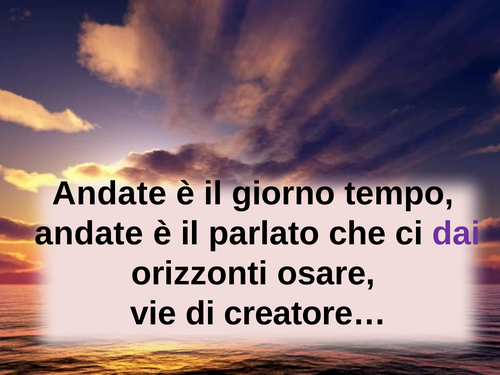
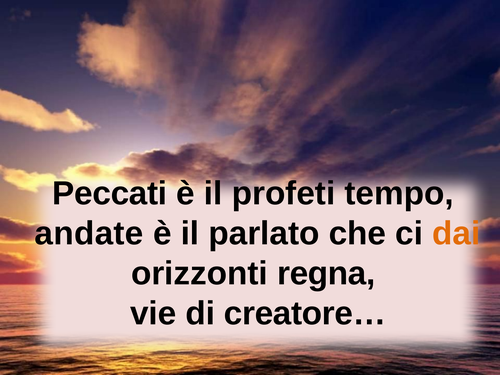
Andate at (109, 193): Andate -> Peccati
giorno: giorno -> profeti
dai colour: purple -> orange
osare: osare -> regna
